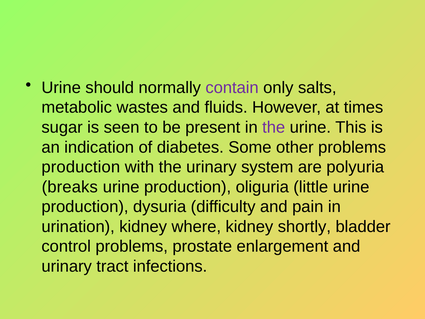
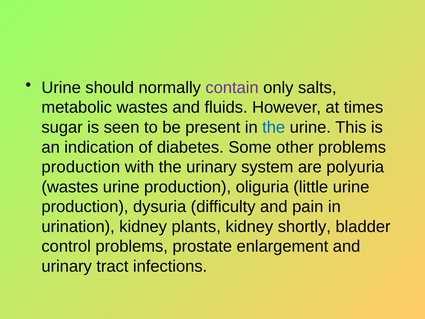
the at (274, 127) colour: purple -> blue
breaks at (70, 187): breaks -> wastes
where: where -> plants
